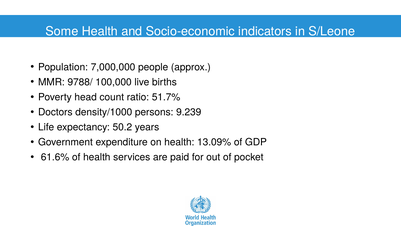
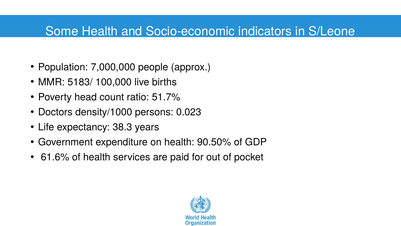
9788/: 9788/ -> 5183/
9.239: 9.239 -> 0.023
50.2: 50.2 -> 38.3
13.09%: 13.09% -> 90.50%
